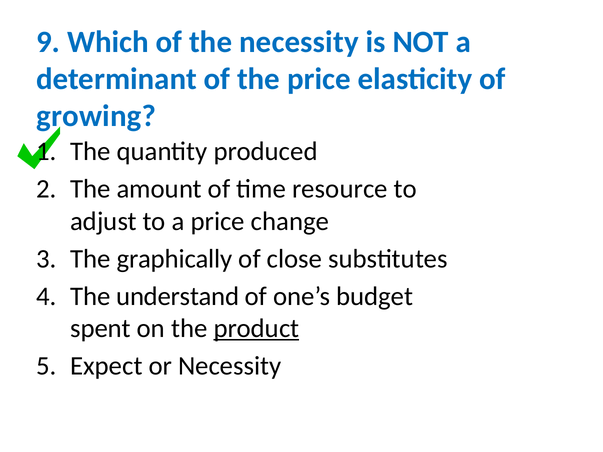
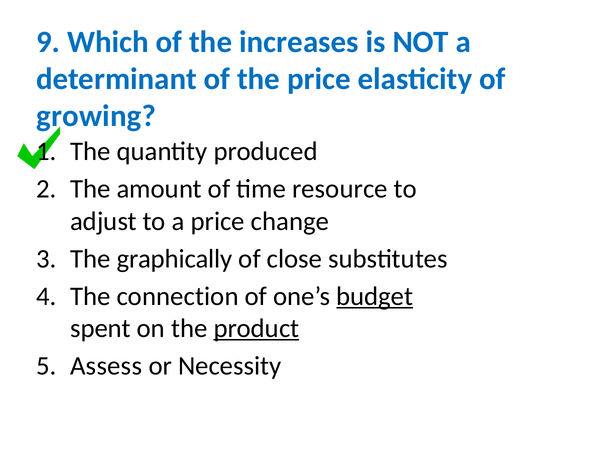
the necessity: necessity -> increases
understand: understand -> connection
budget underline: none -> present
Expect: Expect -> Assess
